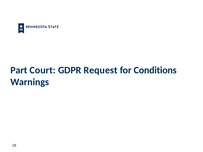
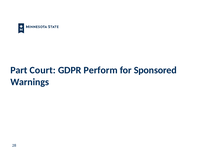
Request: Request -> Perform
Conditions: Conditions -> Sponsored
